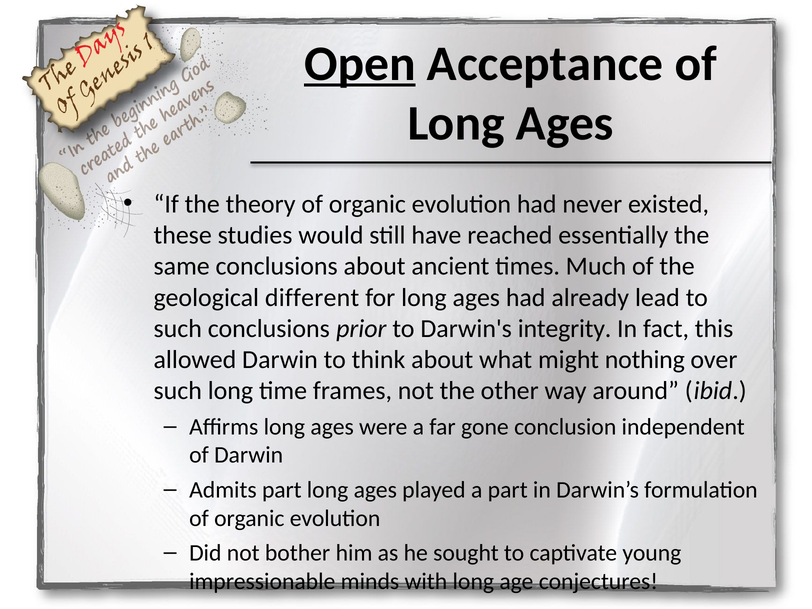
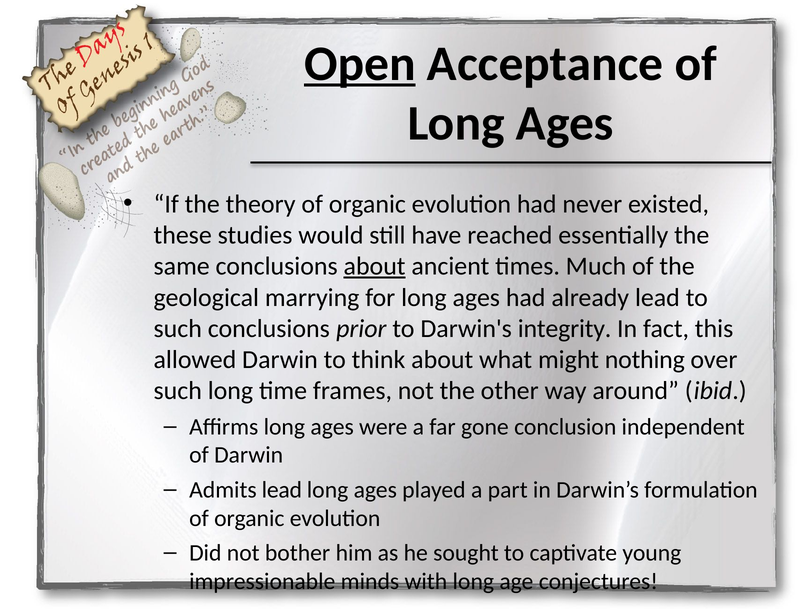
about at (375, 266) underline: none -> present
different: different -> marrying
Admits part: part -> lead
